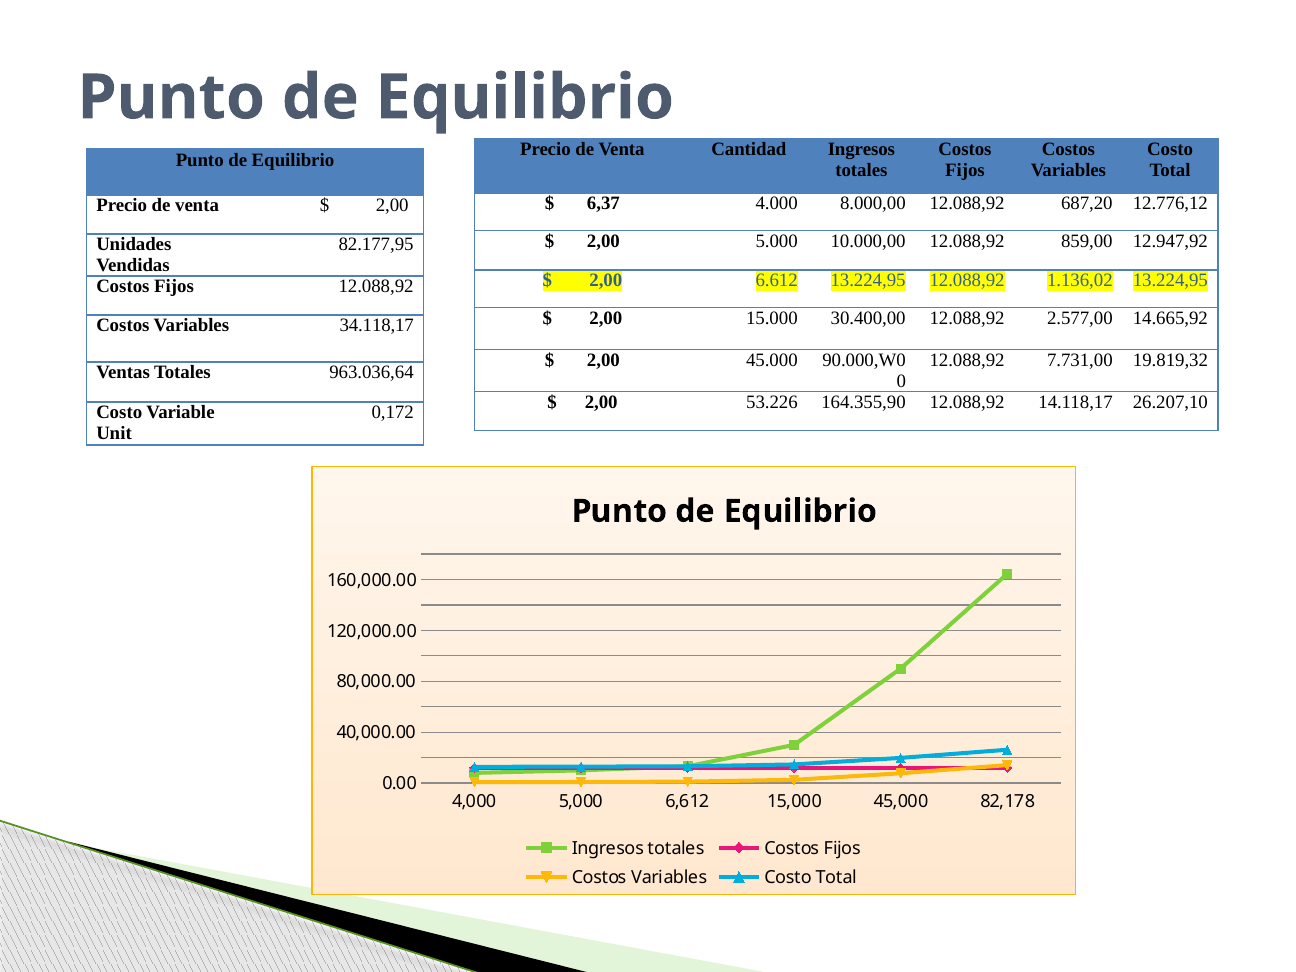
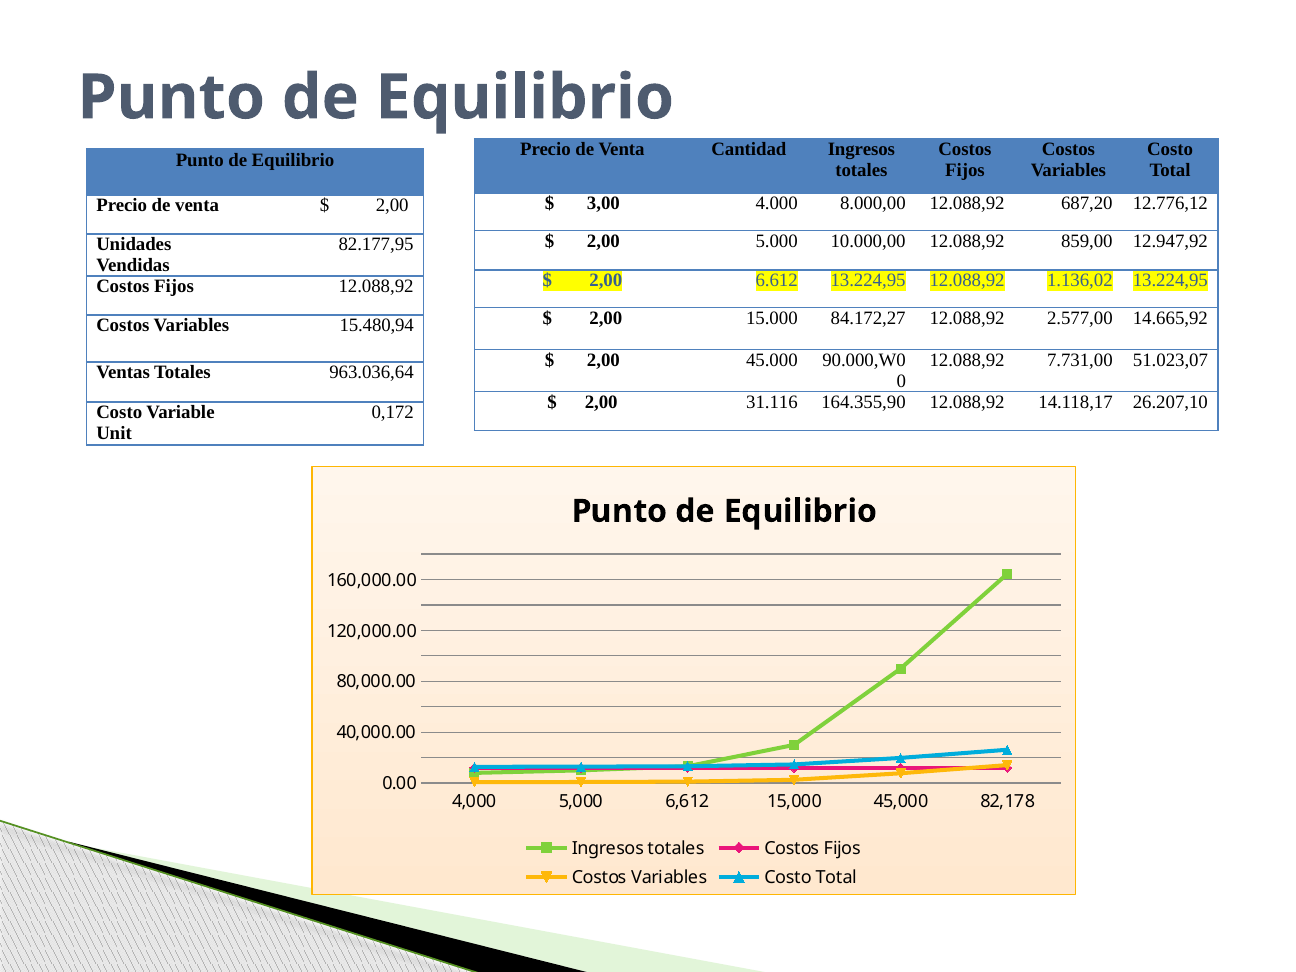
6,37: 6,37 -> 3,00
30.400,00: 30.400,00 -> 84.172,27
34.118,17: 34.118,17 -> 15.480,94
19.819,32: 19.819,32 -> 51.023,07
53.226: 53.226 -> 31.116
